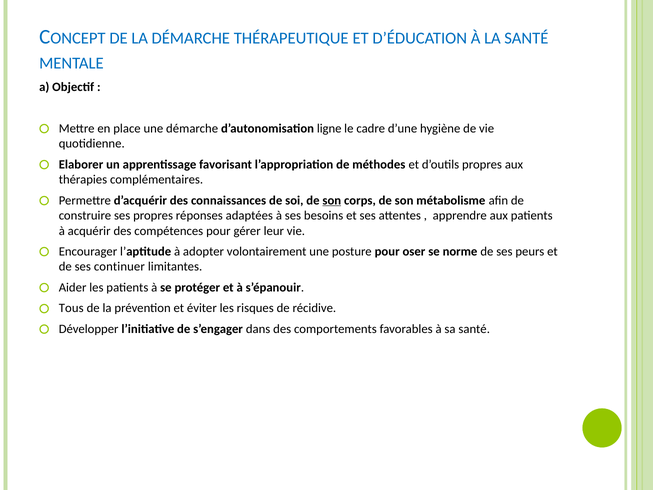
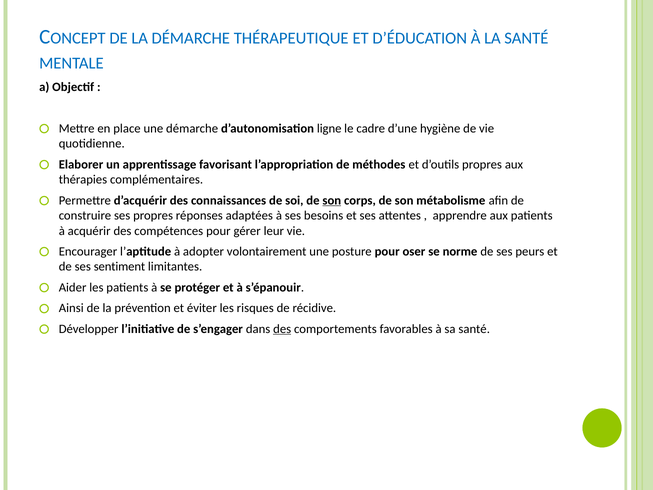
continuer: continuer -> sentiment
Tous: Tous -> Ainsi
des at (282, 329) underline: none -> present
